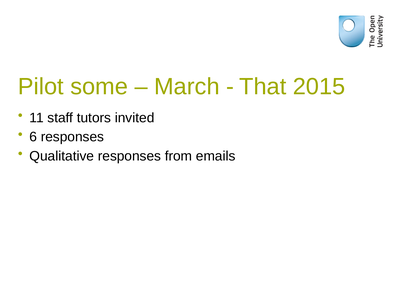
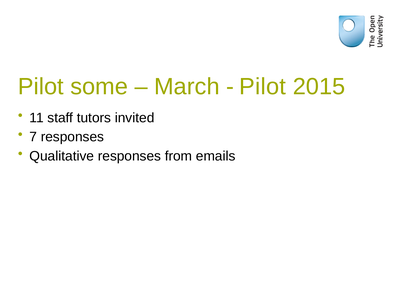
That at (263, 87): That -> Pilot
6: 6 -> 7
